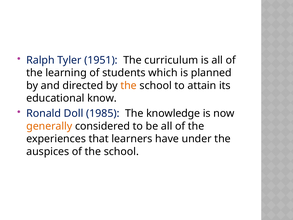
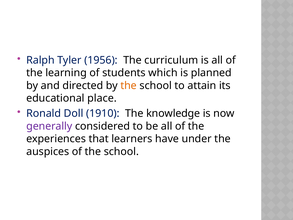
1951: 1951 -> 1956
know: know -> place
1985: 1985 -> 1910
generally colour: orange -> purple
